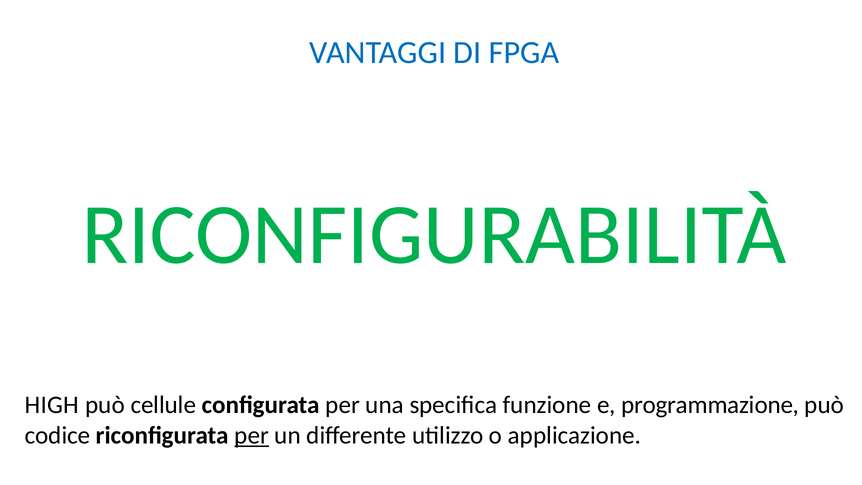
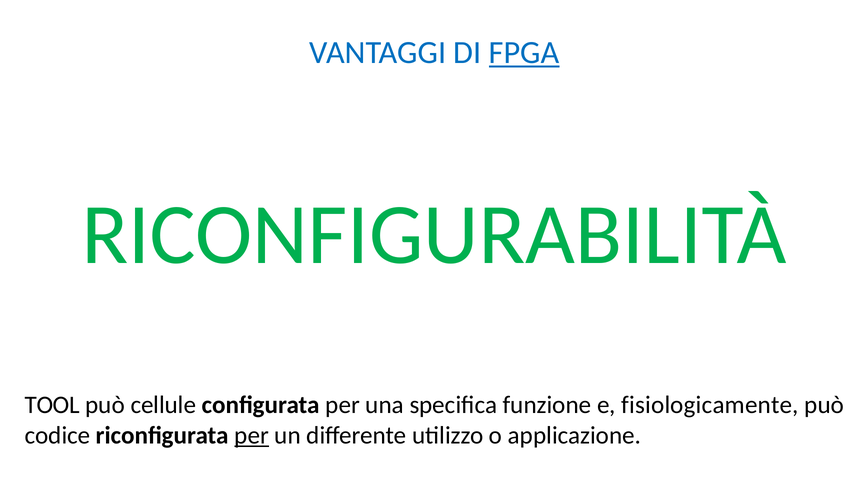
FPGA underline: none -> present
HIGH: HIGH -> TOOL
programmazione: programmazione -> fisiologicamente
